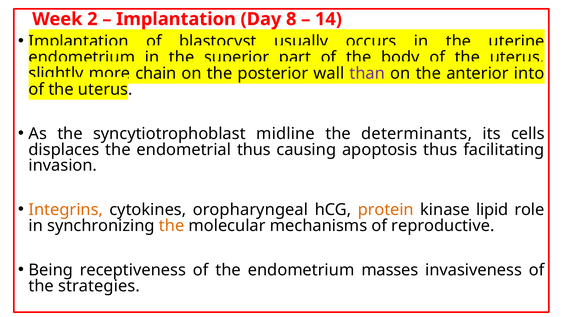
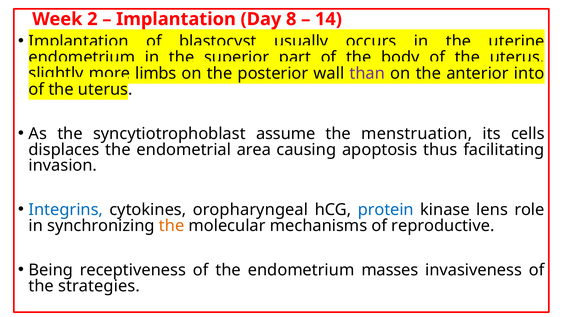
chain: chain -> limbs
midline: midline -> assume
determinants: determinants -> menstruation
endometrial thus: thus -> area
Integrins colour: orange -> blue
protein colour: orange -> blue
lipid: lipid -> lens
